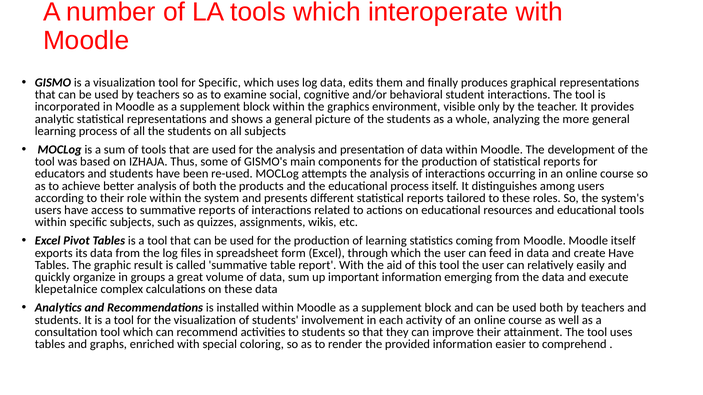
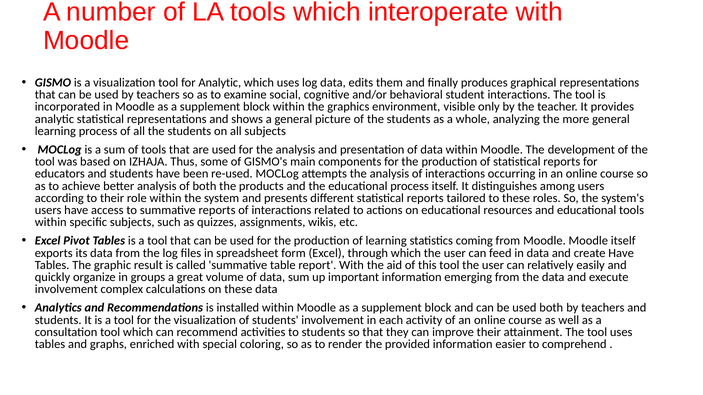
for Specific: Specific -> Analytic
klepetalnice at (66, 290): klepetalnice -> involvement
